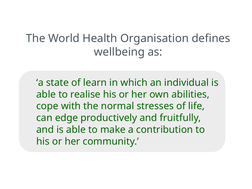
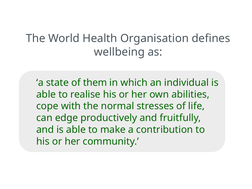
learn: learn -> them
